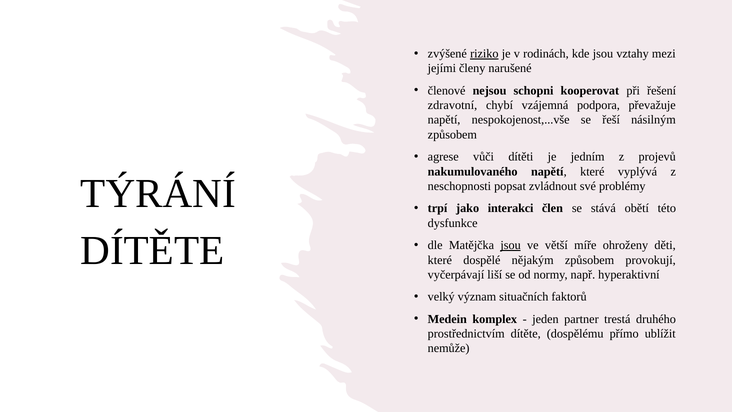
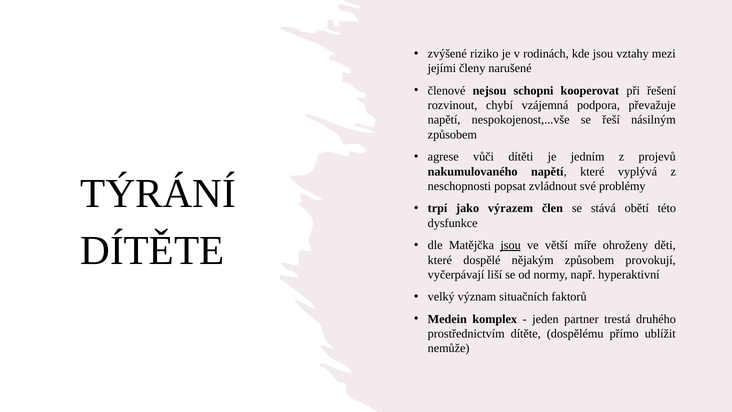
riziko underline: present -> none
zdravotní: zdravotní -> rozvinout
interakci: interakci -> výrazem
